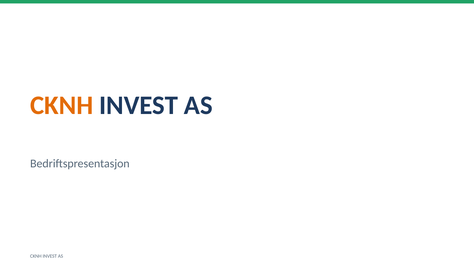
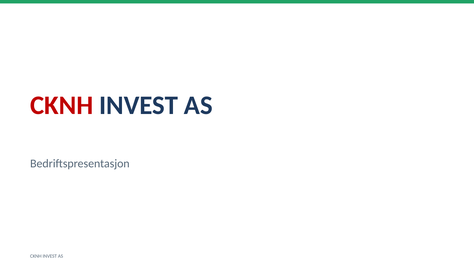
CKNH at (62, 105) colour: orange -> red
